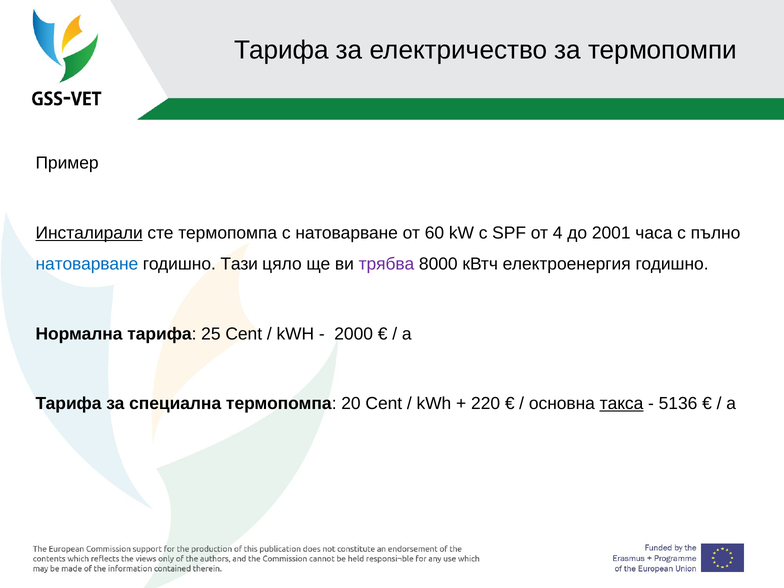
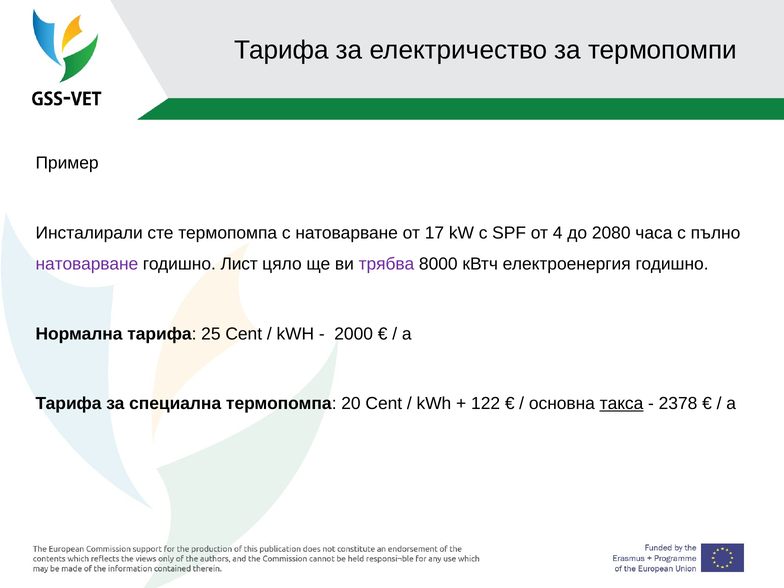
Инсталирали underline: present -> none
60: 60 -> 17
2001: 2001 -> 2080
натоварване at (87, 264) colour: blue -> purple
Тази: Тази -> Лист
220: 220 -> 122
5136: 5136 -> 2378
